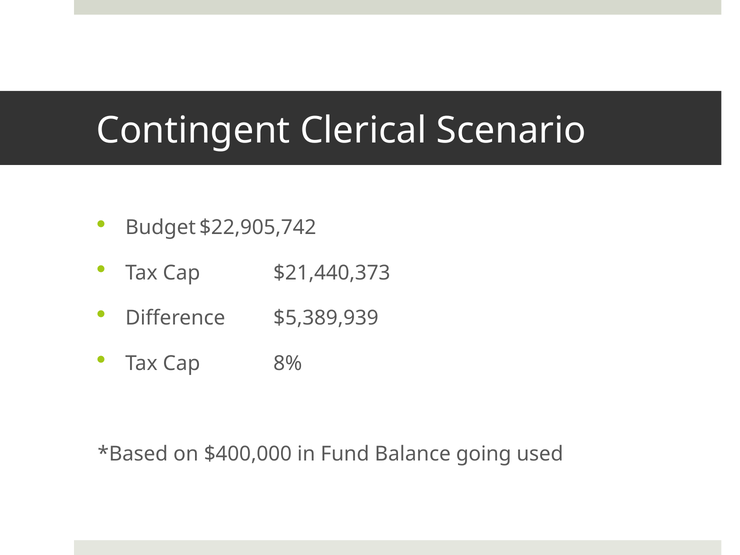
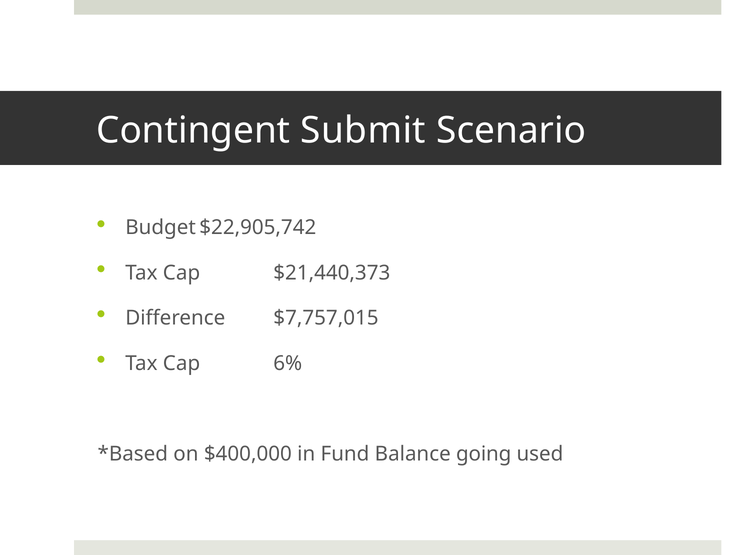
Clerical: Clerical -> Submit
$5,389,939: $5,389,939 -> $7,757,015
8%: 8% -> 6%
